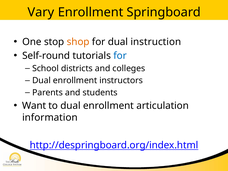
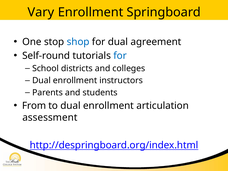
shop colour: orange -> blue
instruction: instruction -> agreement
Want: Want -> From
information: information -> assessment
